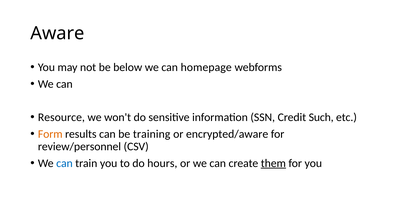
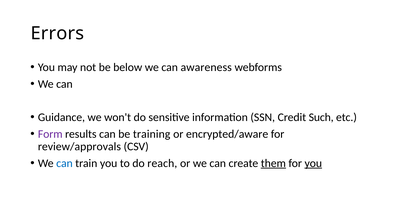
Aware: Aware -> Errors
homepage: homepage -> awareness
Resource: Resource -> Guidance
Form colour: orange -> purple
review/personnel: review/personnel -> review/approvals
hours: hours -> reach
you at (313, 164) underline: none -> present
